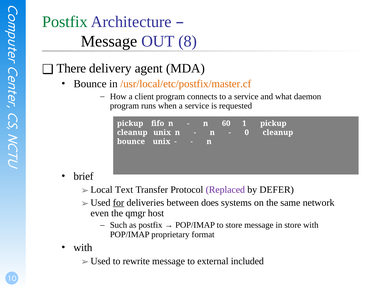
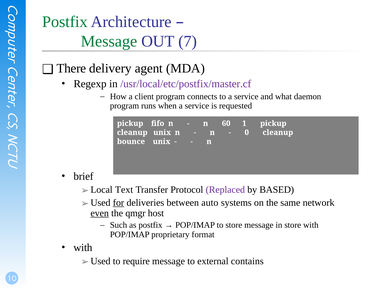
Message at (109, 41) colour: black -> green
8: 8 -> 7
Bounce at (90, 84): Bounce -> Regexp
/usr/local/etc/postfix/master.cf colour: orange -> purple
DEFER: DEFER -> BASED
does: does -> auto
even underline: none -> present
rewrite: rewrite -> require
included: included -> contains
